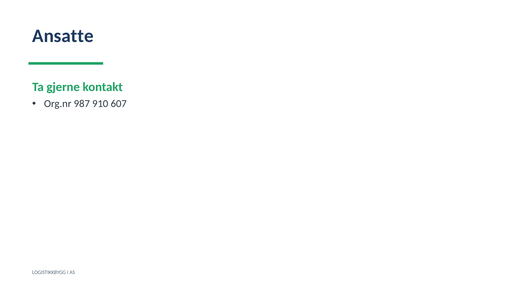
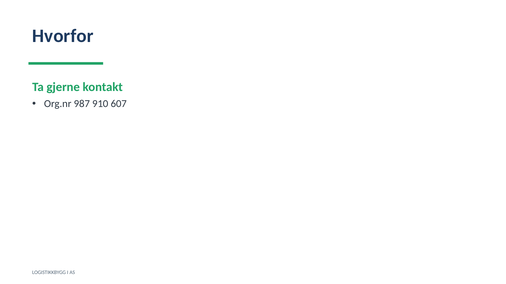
Ansatte: Ansatte -> Hvorfor
